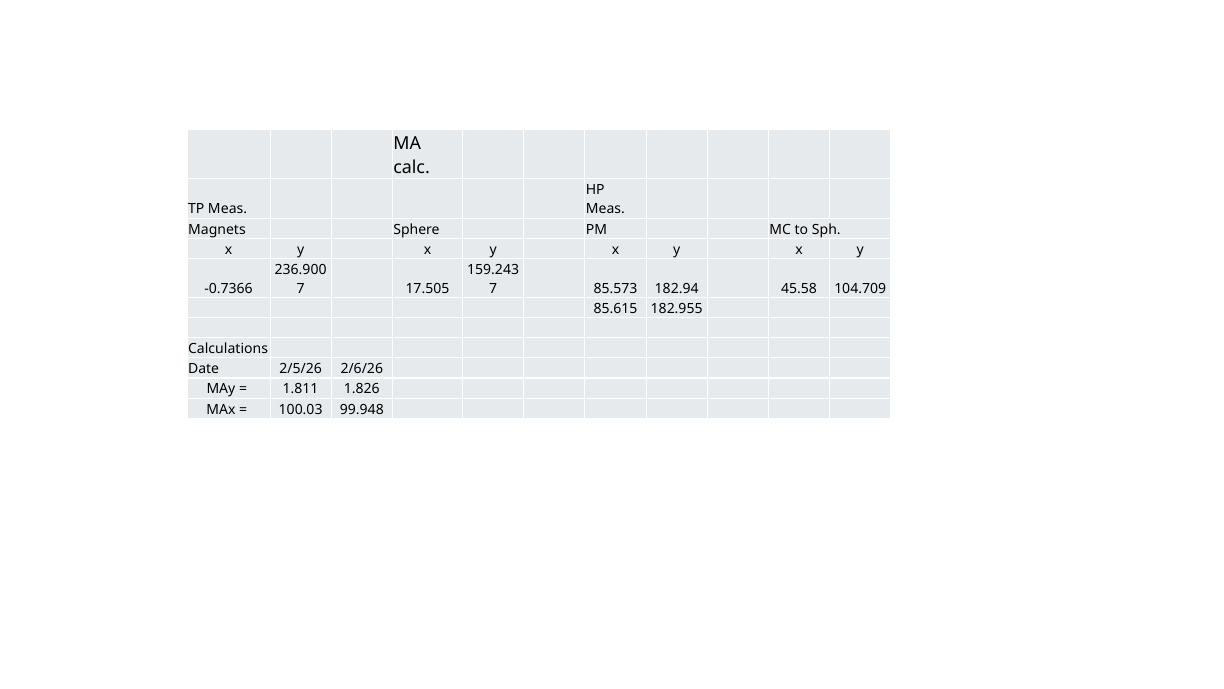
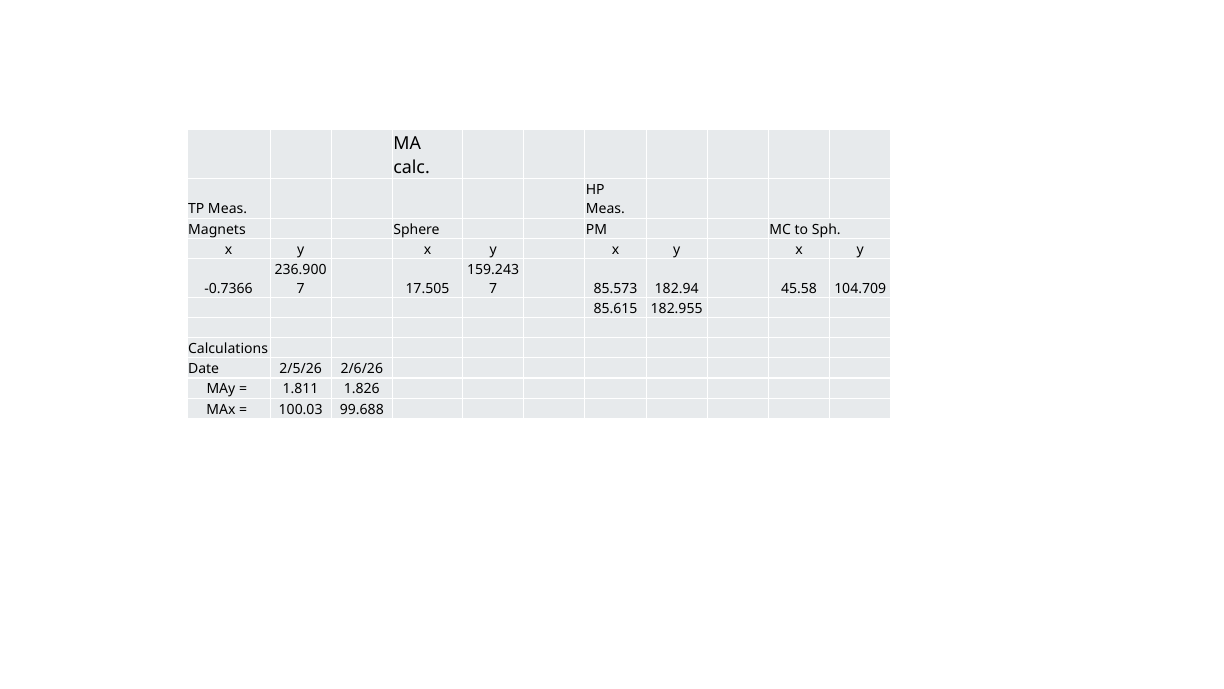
99.948: 99.948 -> 99.688
